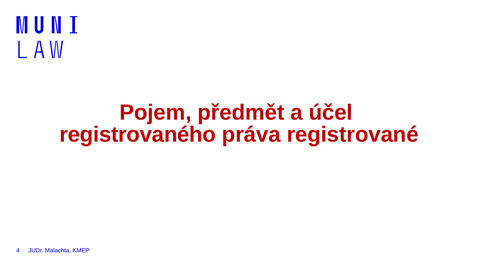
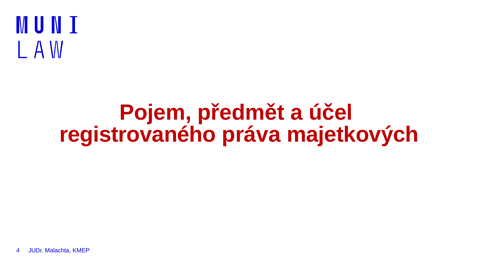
registrované: registrované -> majetkových
